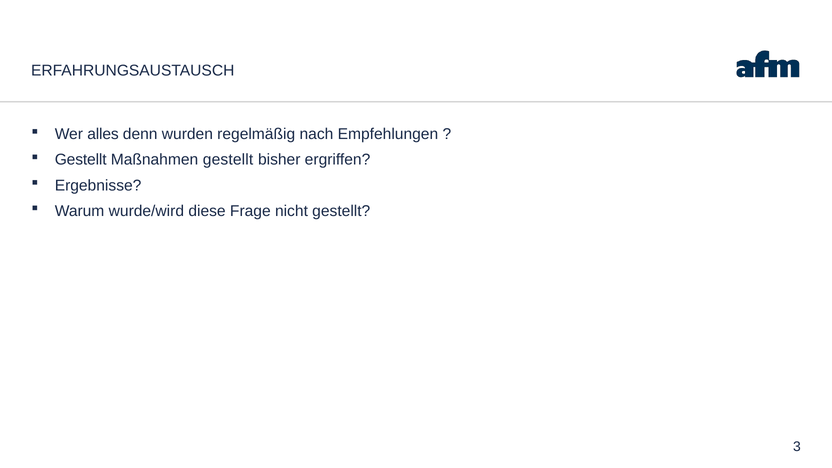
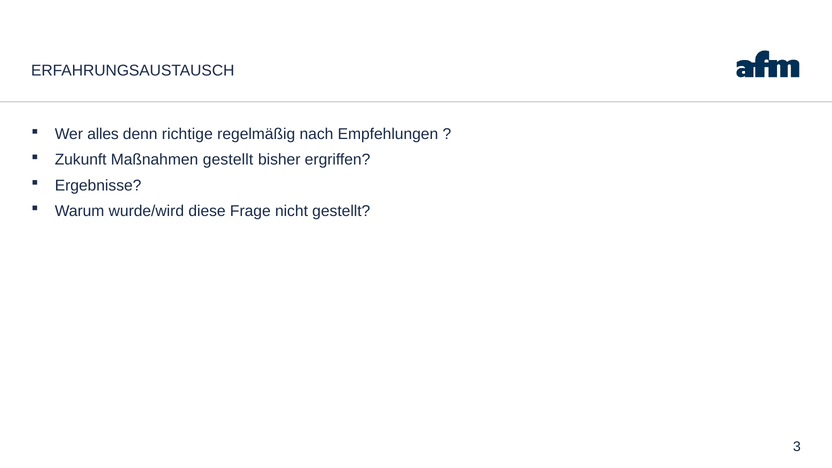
wurden: wurden -> richtige
Gestellt at (81, 160): Gestellt -> Zukunft
